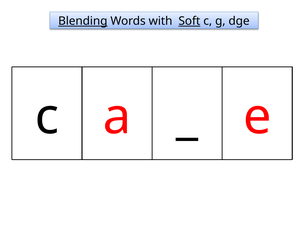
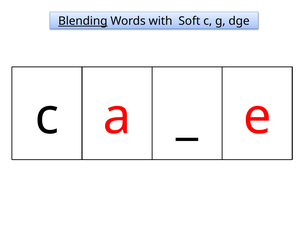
Soft underline: present -> none
